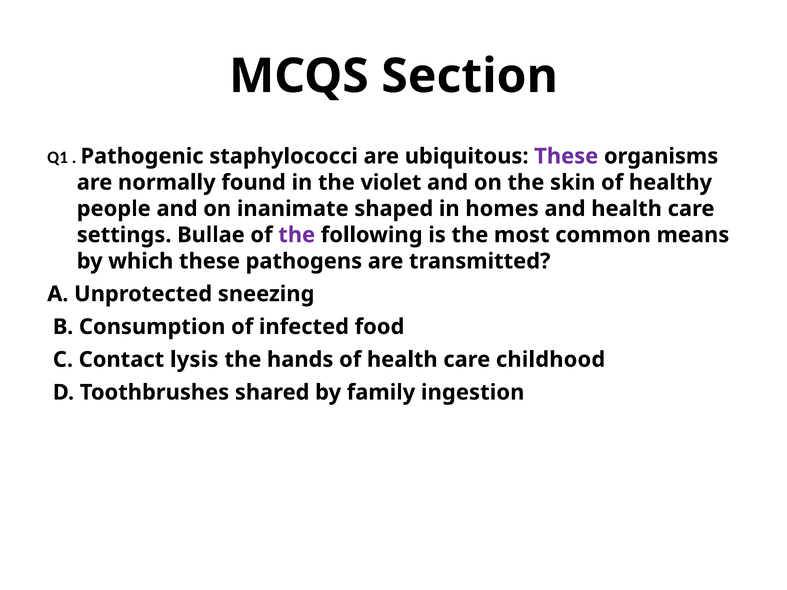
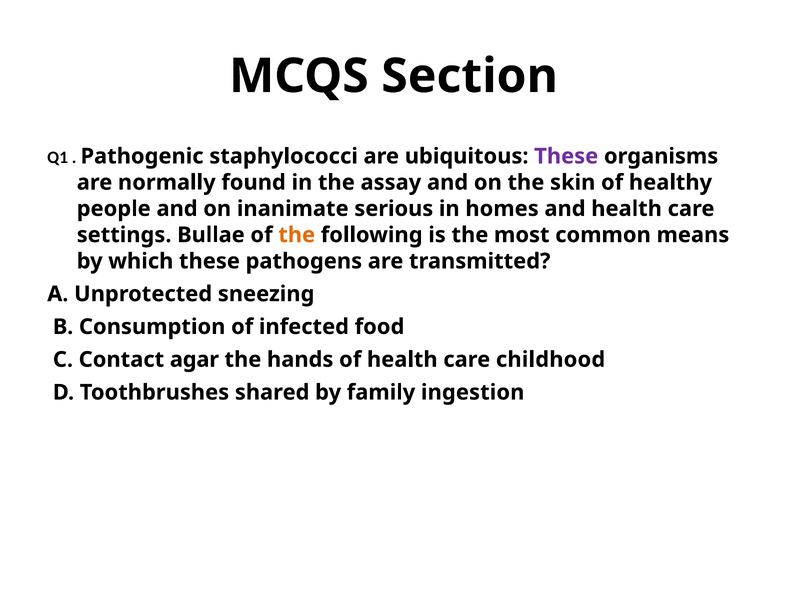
violet: violet -> assay
shaped: shaped -> serious
the at (297, 235) colour: purple -> orange
lysis: lysis -> agar
